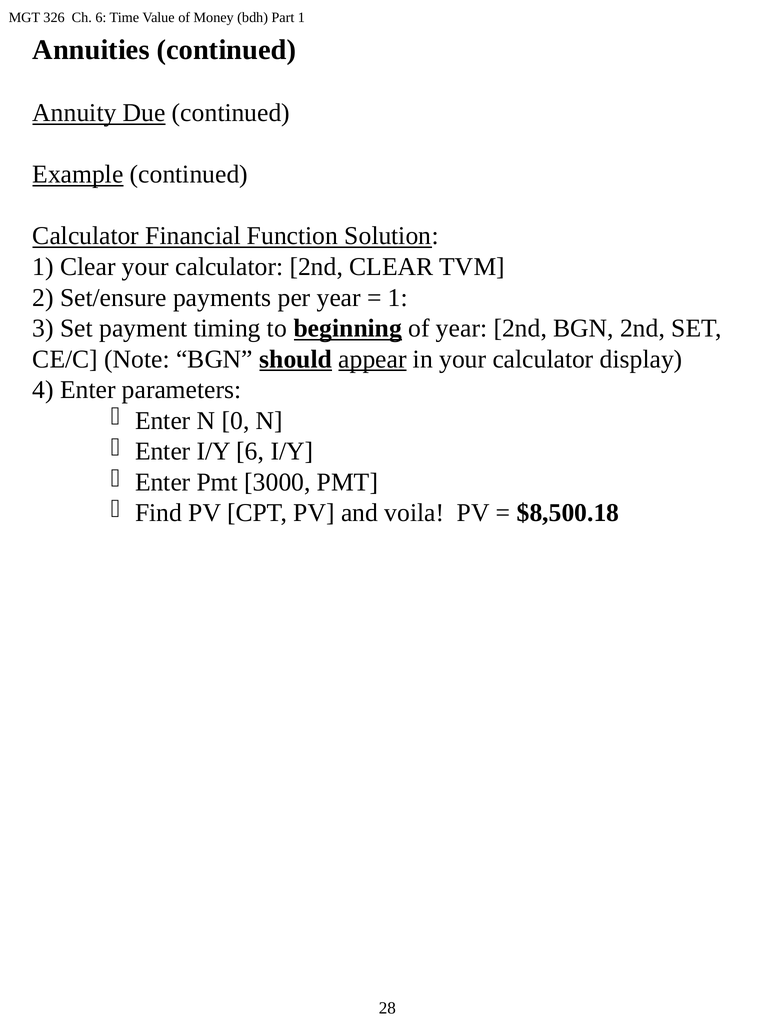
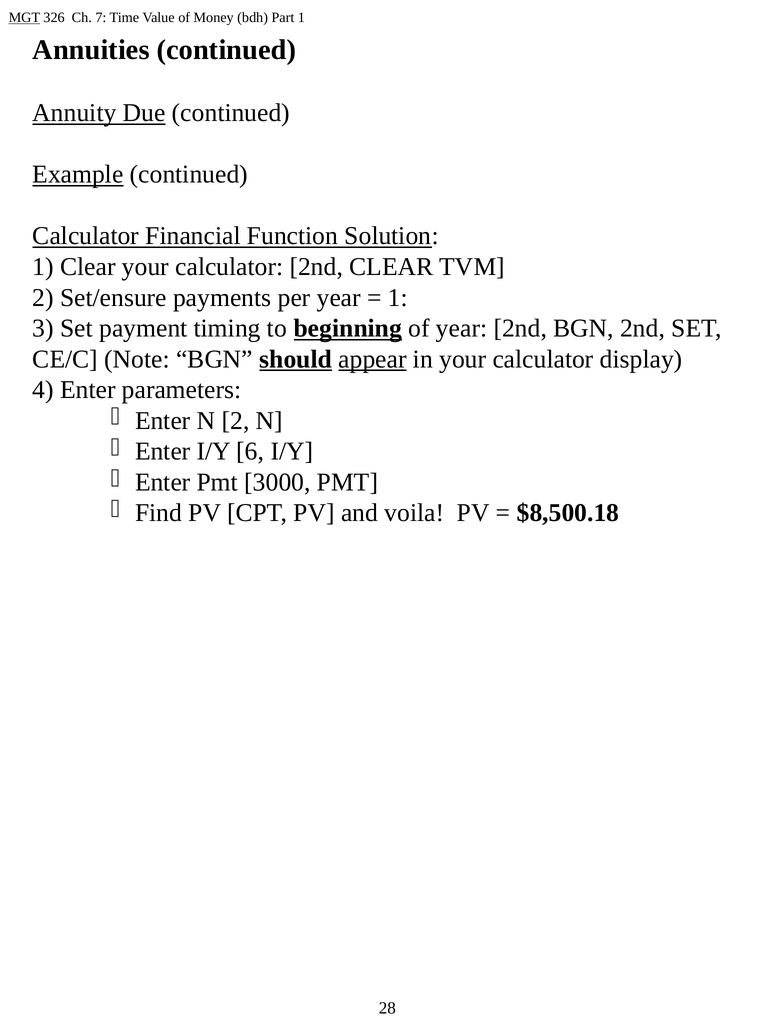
MGT underline: none -> present
Ch 6: 6 -> 7
N 0: 0 -> 2
